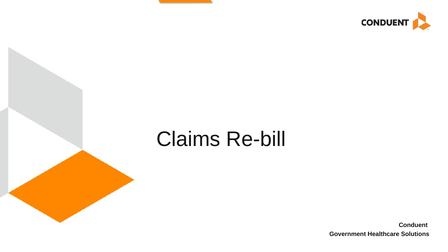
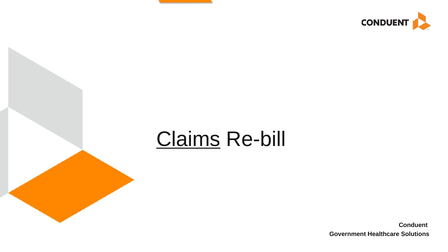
Claims underline: none -> present
